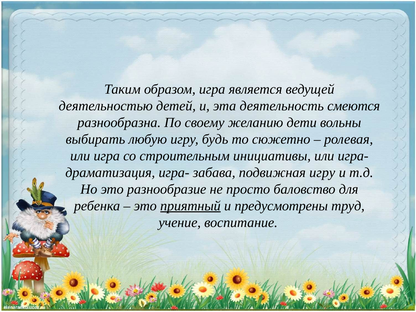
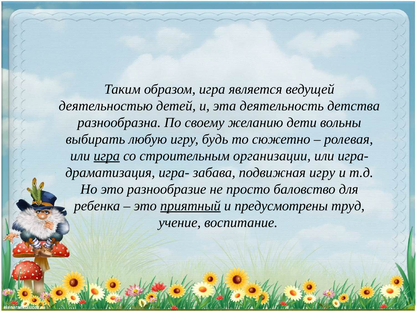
смеются: смеются -> детства
игра at (107, 156) underline: none -> present
инициативы: инициативы -> организации
